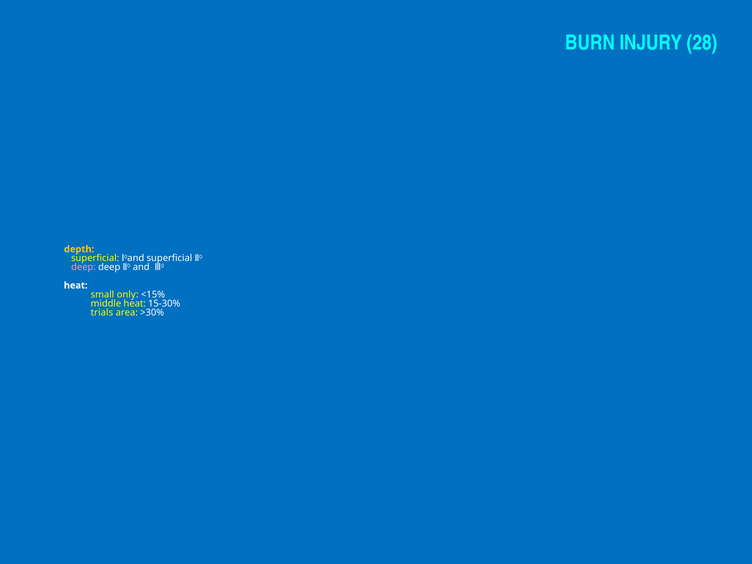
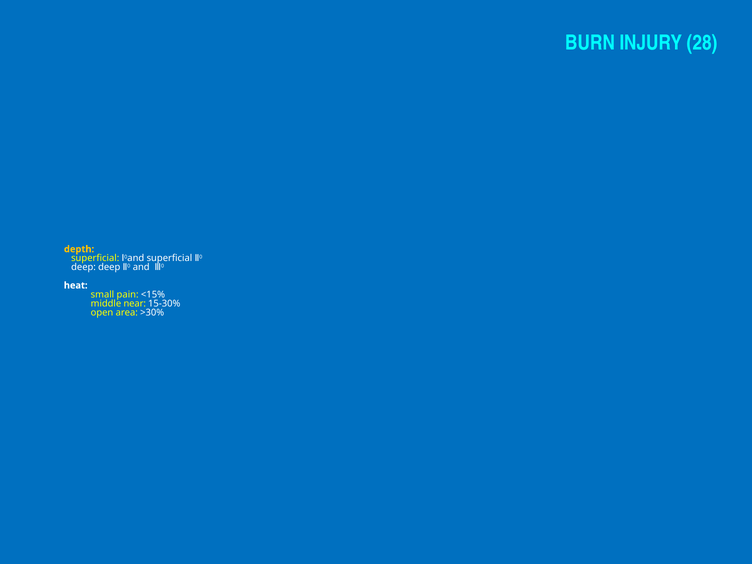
deep at (84, 267) colour: pink -> white
only: only -> pain
middle heat: heat -> near
trials: trials -> open
